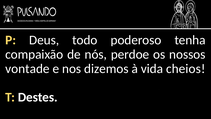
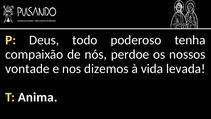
cheios: cheios -> levada
Destes: Destes -> Anima
